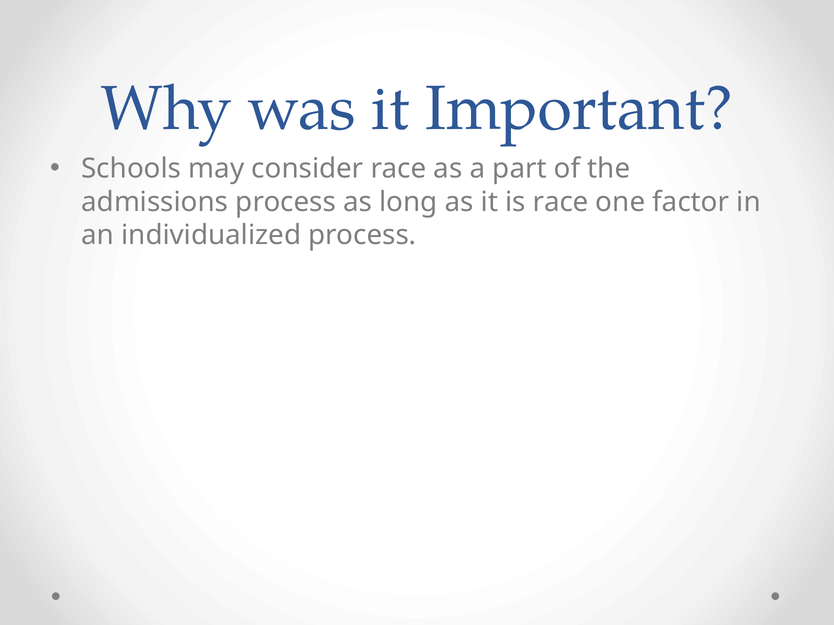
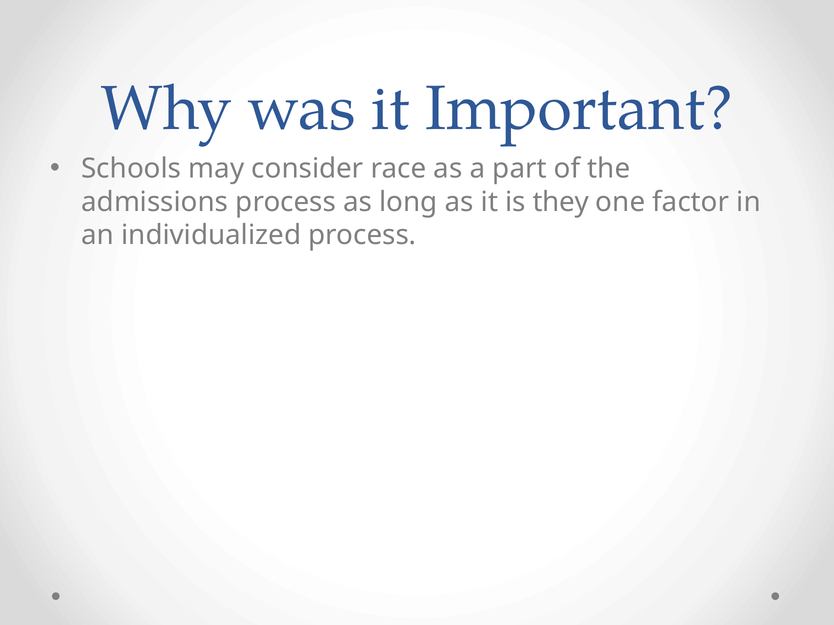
is race: race -> they
